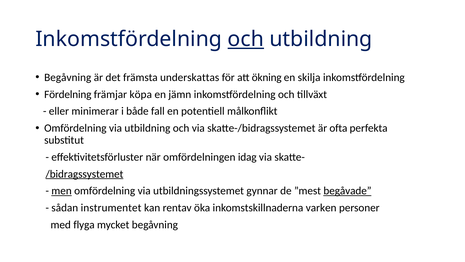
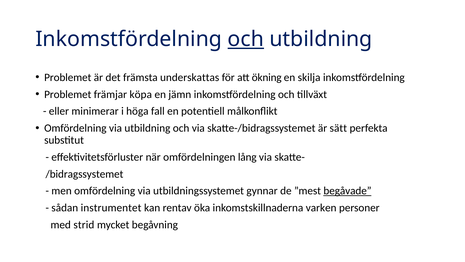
Begåvning at (68, 77): Begåvning -> Problemet
Fördelning at (68, 94): Fördelning -> Problemet
både: både -> höga
ofta: ofta -> sätt
idag: idag -> lång
/bidragssystemet underline: present -> none
men underline: present -> none
flyga: flyga -> strid
